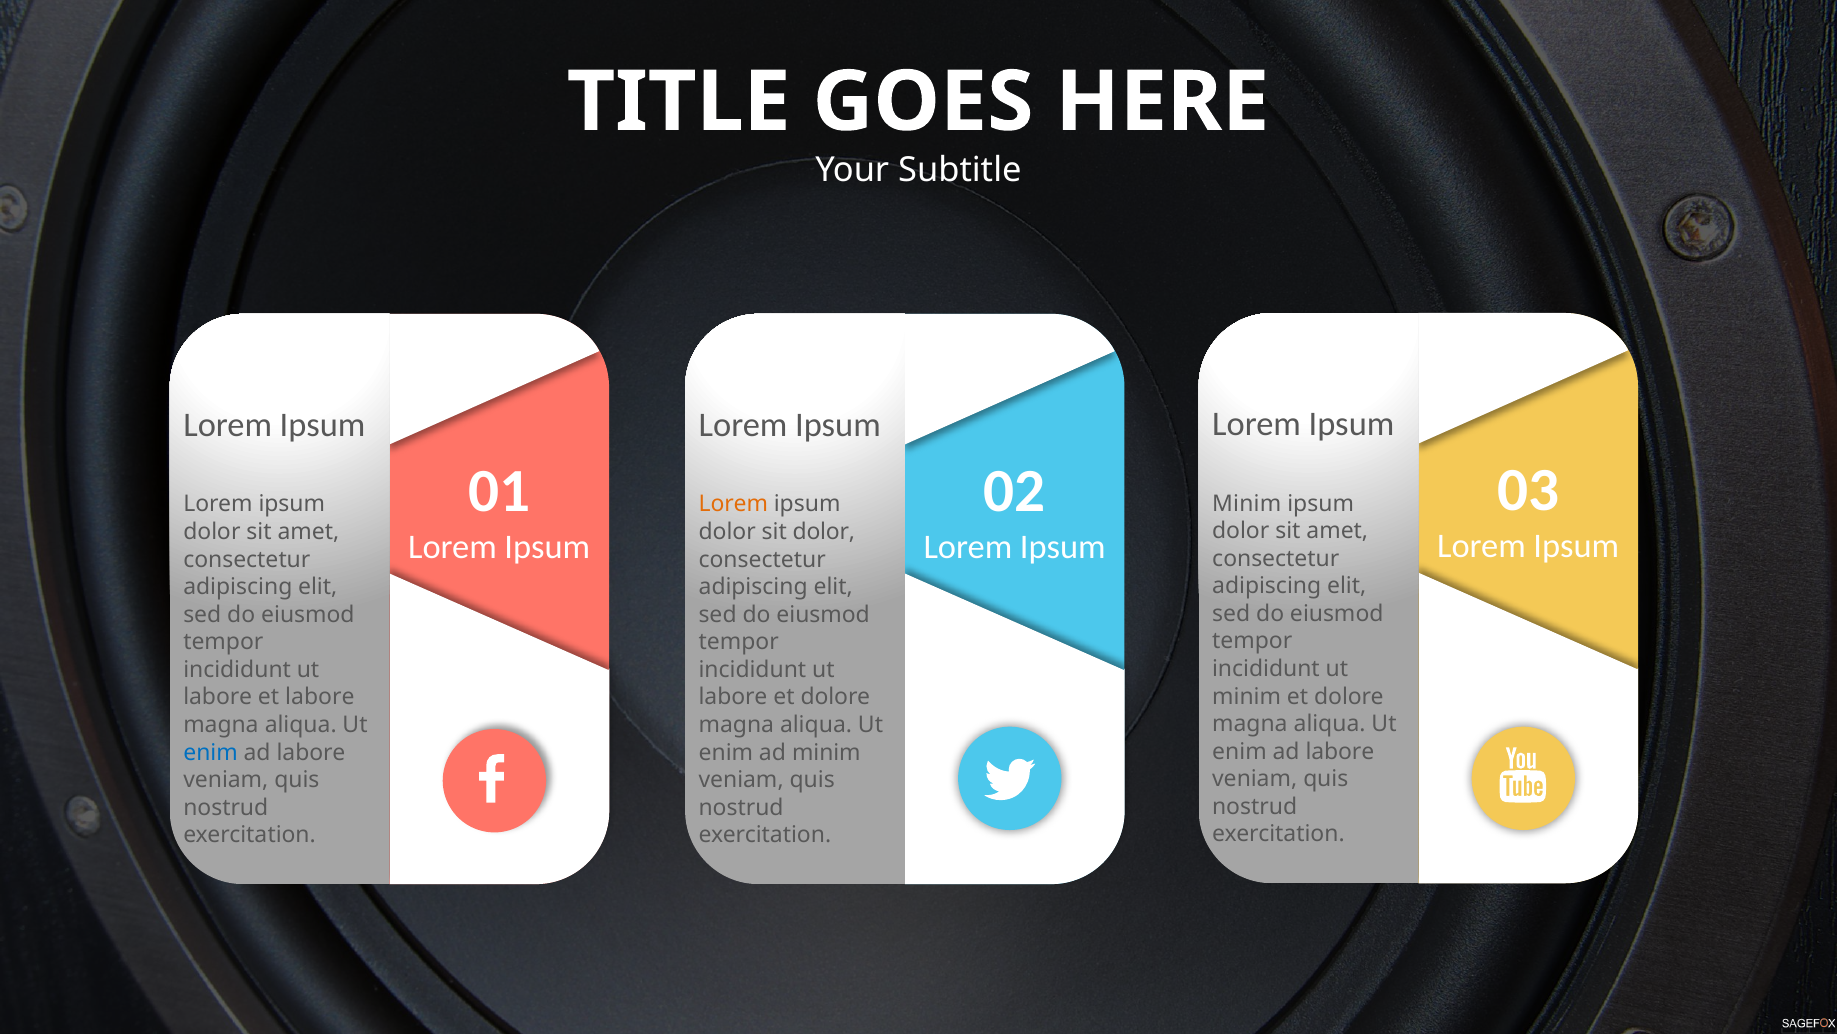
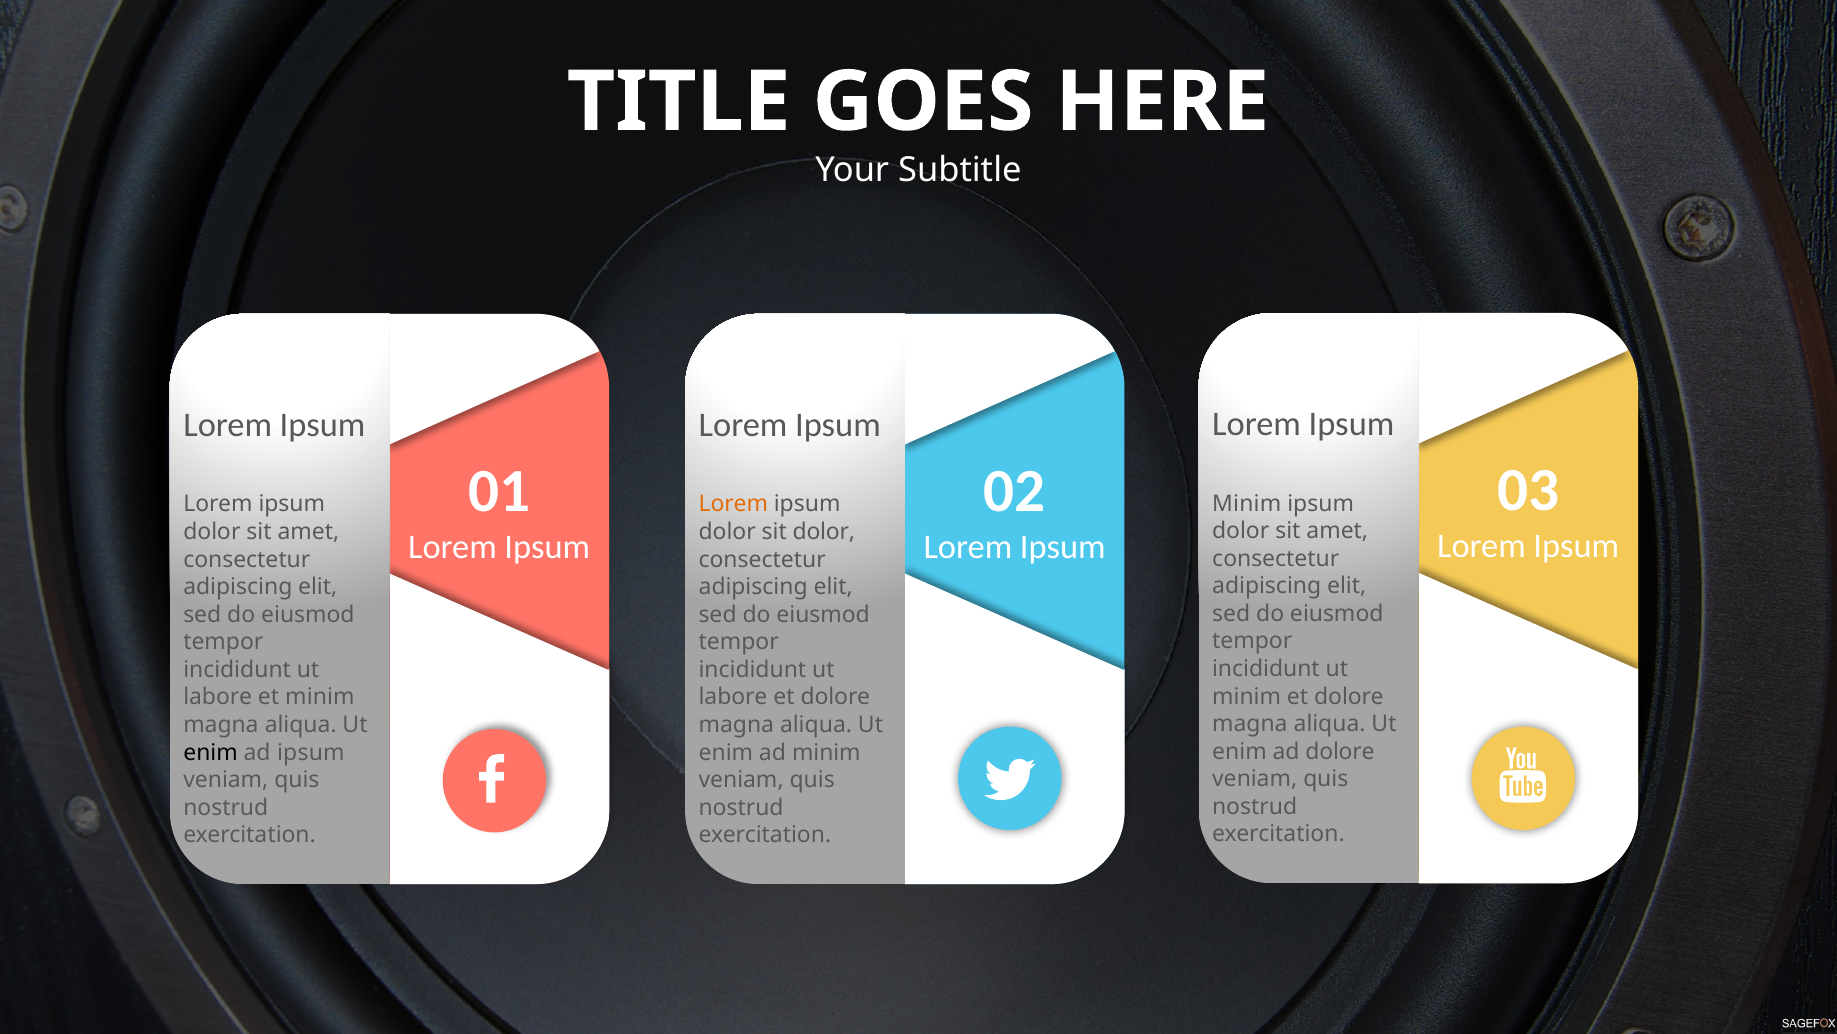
et labore: labore -> minim
labore at (1340, 751): labore -> dolore
enim at (211, 752) colour: blue -> black
labore at (311, 752): labore -> ipsum
